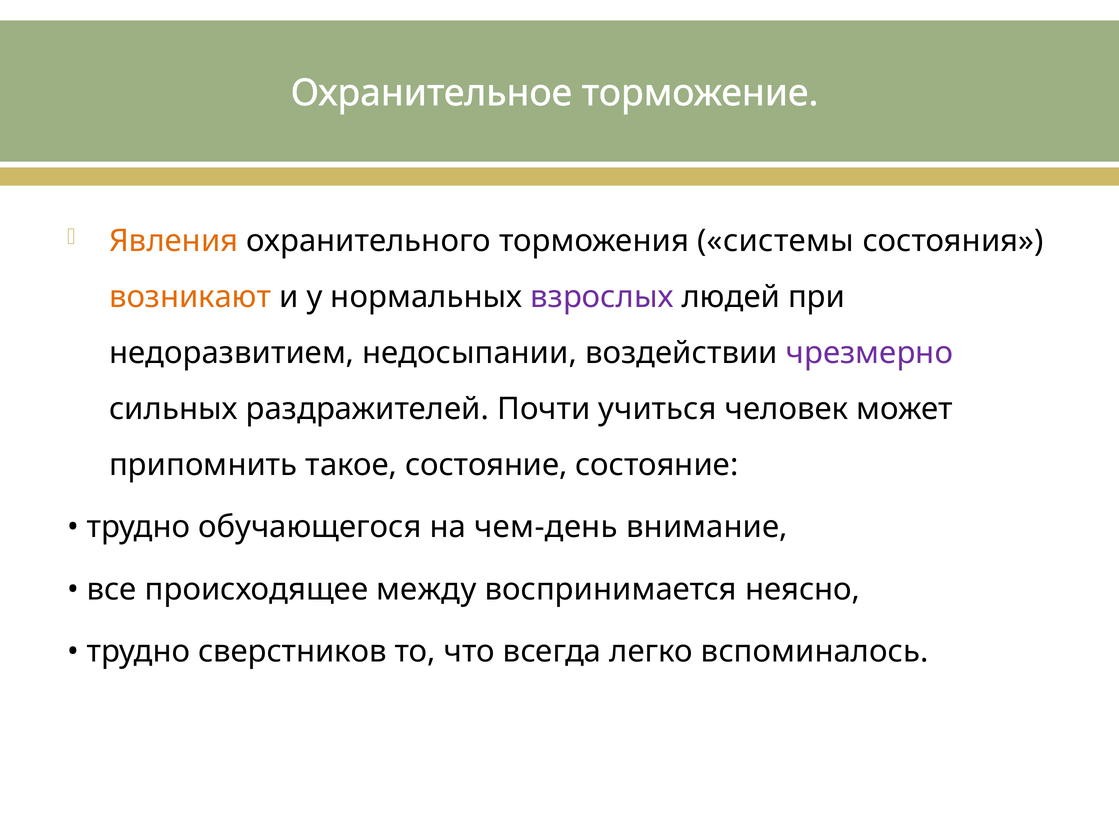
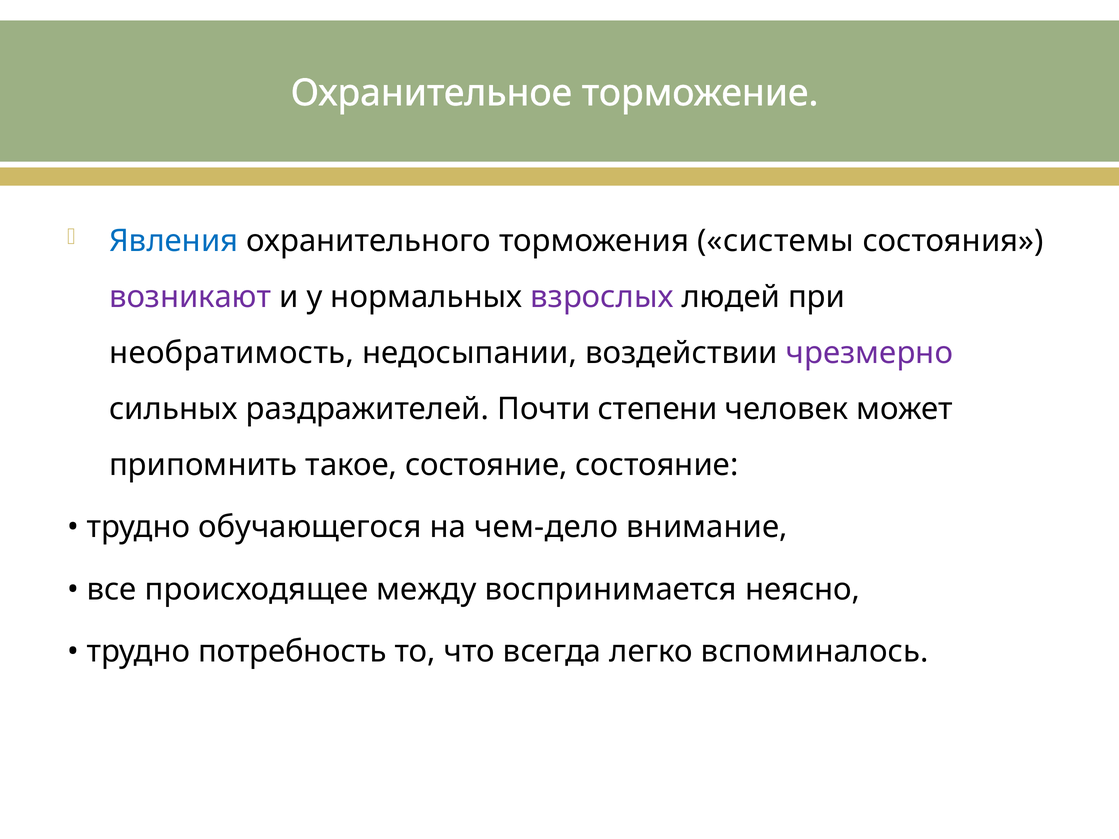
Явления colour: orange -> blue
возникают colour: orange -> purple
недоразвитием: недоразвитием -> необратимость
учиться: учиться -> степени
чем-день: чем-день -> чем-дело
сверстников: сверстников -> потребность
